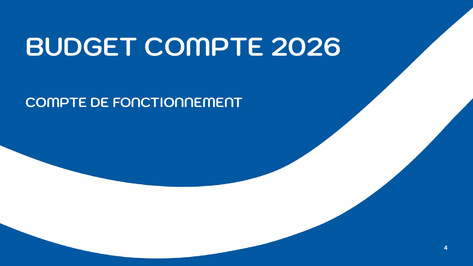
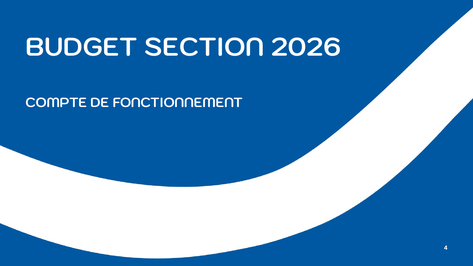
BUDGET COMPTE: COMPTE -> SECTION
